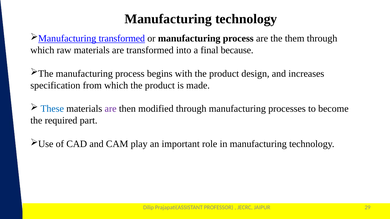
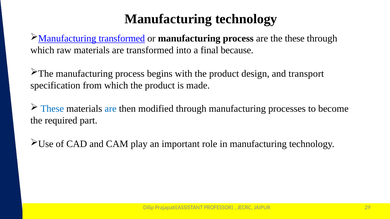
the them: them -> these
increases: increases -> transport
are at (111, 109) colour: purple -> blue
